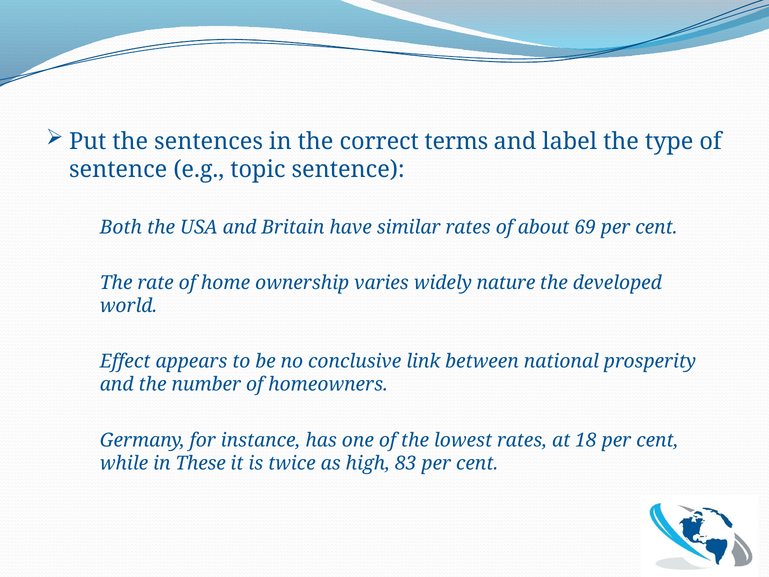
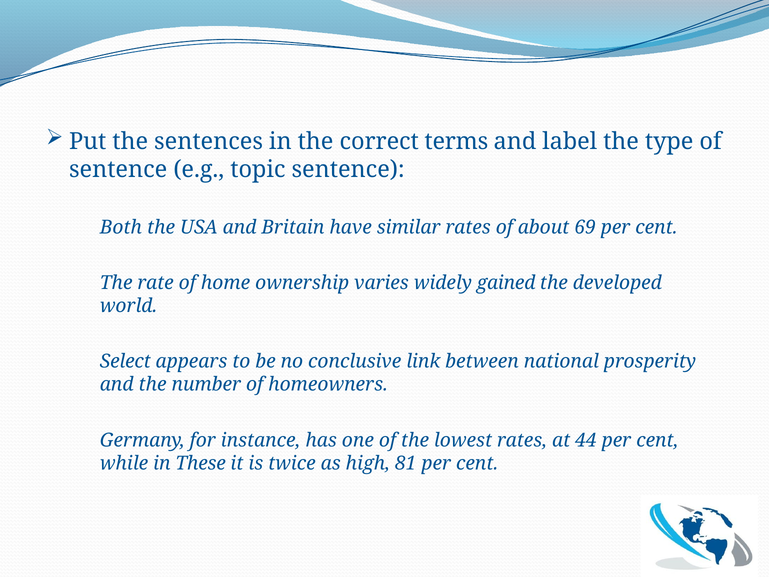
nature: nature -> gained
Effect: Effect -> Select
18: 18 -> 44
83: 83 -> 81
